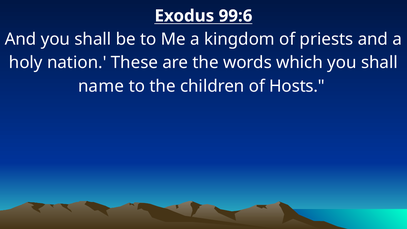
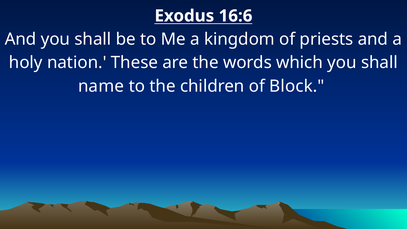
99:6: 99:6 -> 16:6
Hosts: Hosts -> Block
